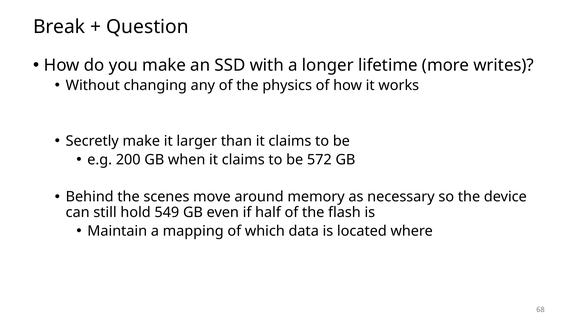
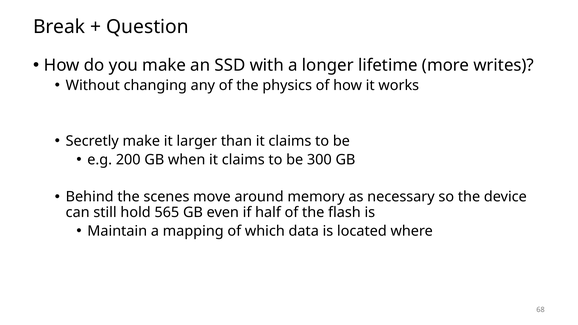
572: 572 -> 300
549: 549 -> 565
